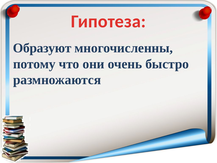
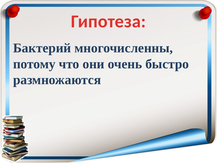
Образуют: Образуют -> Бактерий
